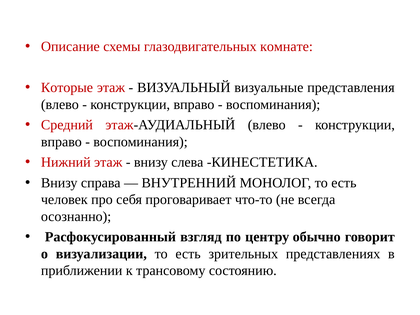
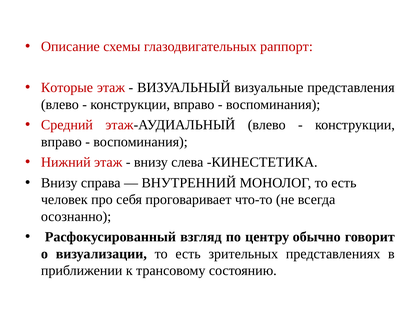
комнате: комнате -> раппорт
